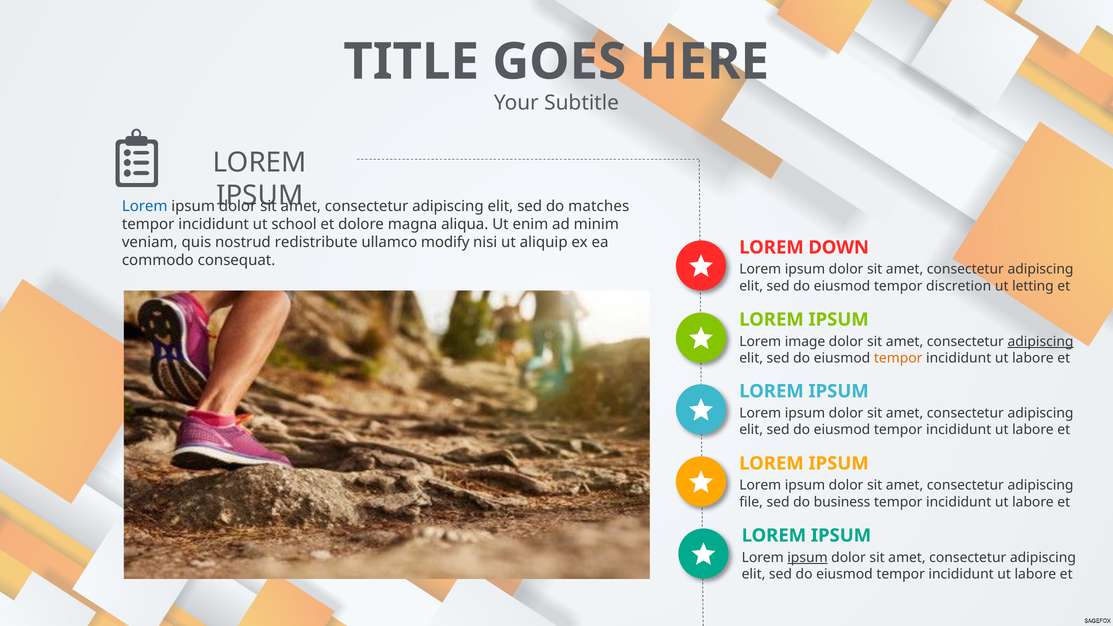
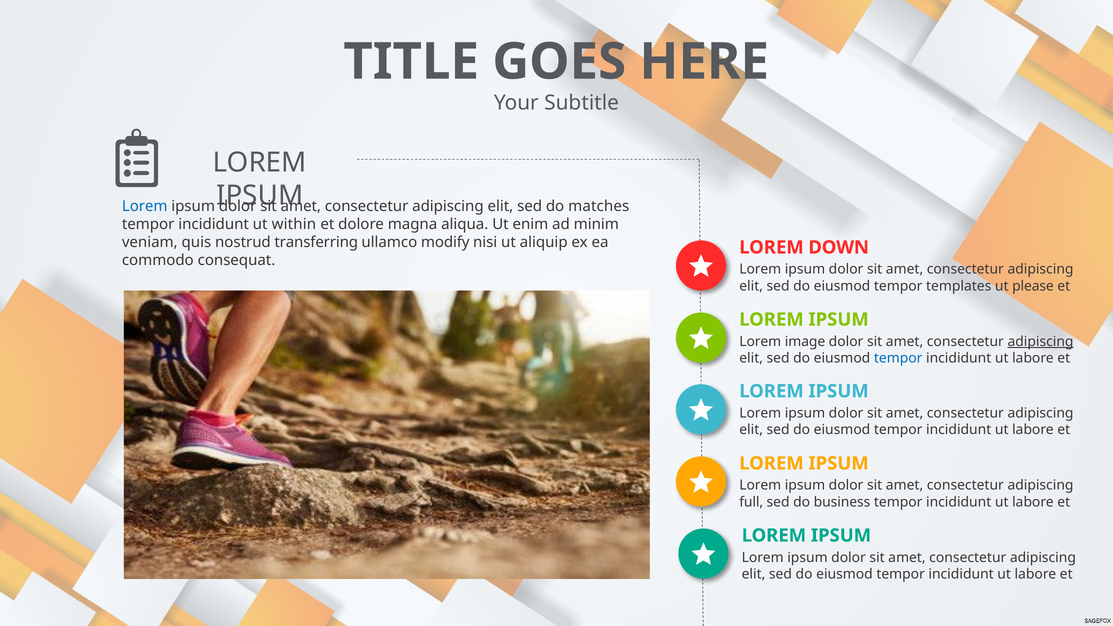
school: school -> within
redistribute: redistribute -> transferring
discretion: discretion -> templates
letting: letting -> please
tempor at (898, 358) colour: orange -> blue
file: file -> full
ipsum at (807, 557) underline: present -> none
